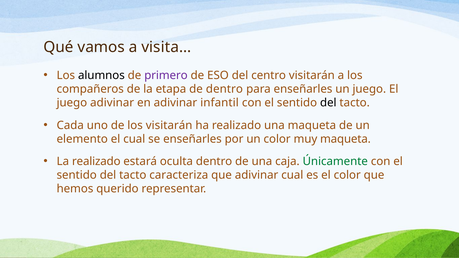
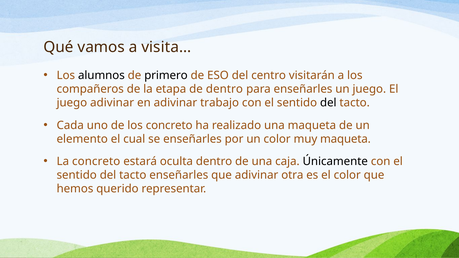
primero colour: purple -> black
infantil: infantil -> trabajo
los visitarán: visitarán -> concreto
La realizado: realizado -> concreto
Únicamente colour: green -> black
tacto caracteriza: caracteriza -> enseñarles
adivinar cual: cual -> otra
